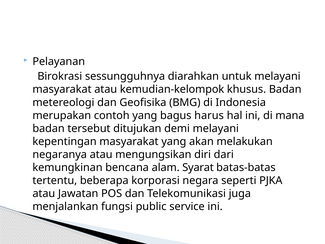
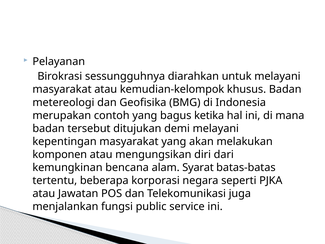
harus: harus -> ketika
negaranya: negaranya -> komponen
